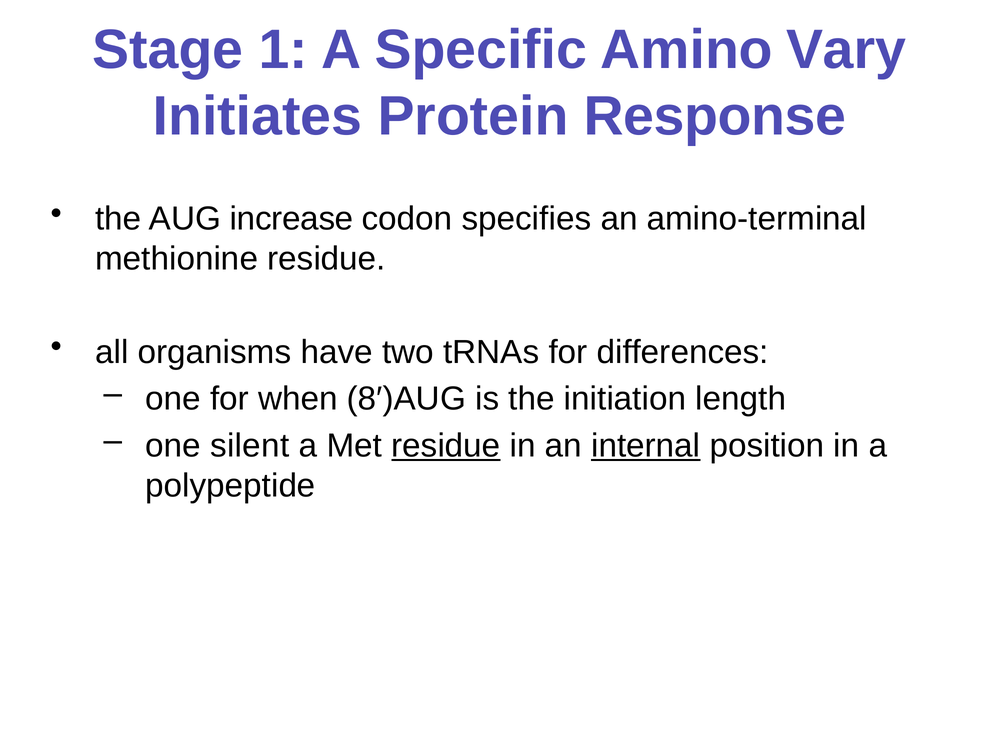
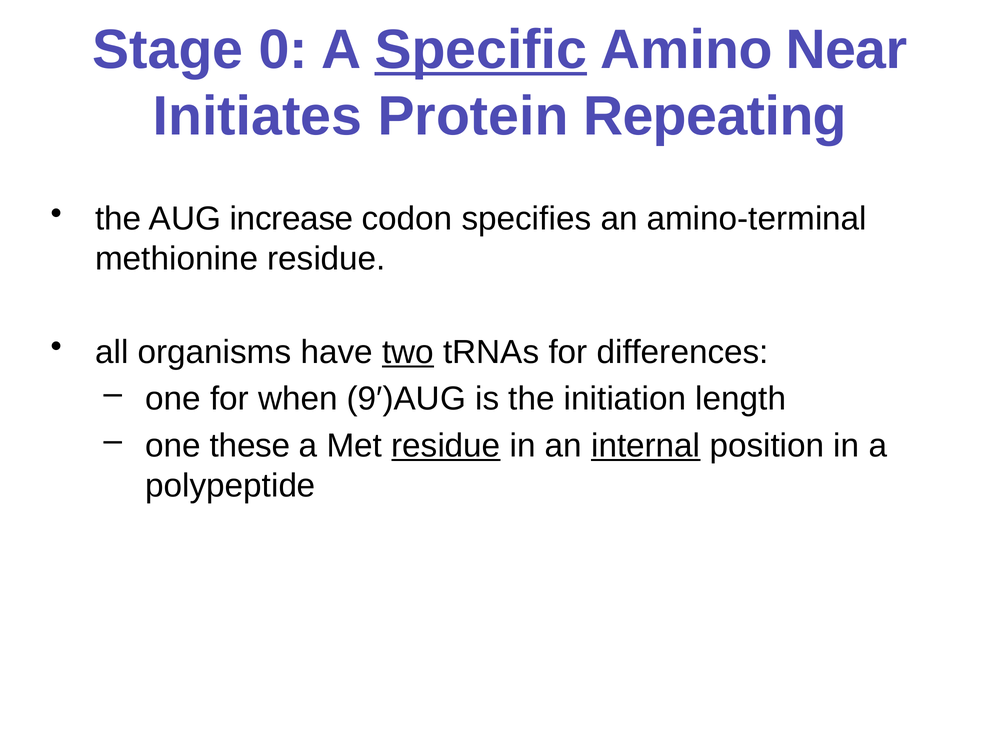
1: 1 -> 0
Specific underline: none -> present
Vary: Vary -> Near
Response: Response -> Repeating
two underline: none -> present
8′)AUG: 8′)AUG -> 9′)AUG
silent: silent -> these
